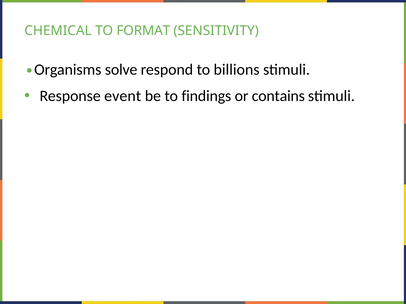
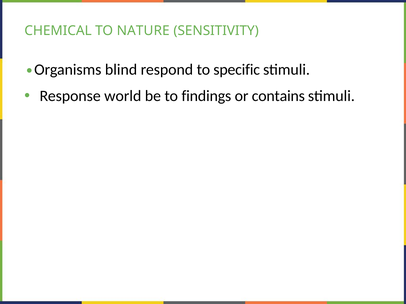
FORMAT: FORMAT -> NATURE
solve: solve -> blind
billions: billions -> specific
event: event -> world
